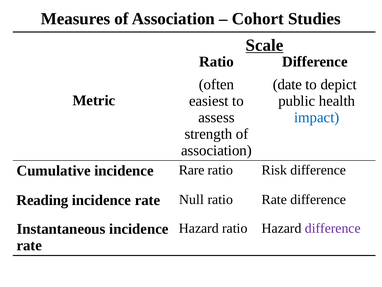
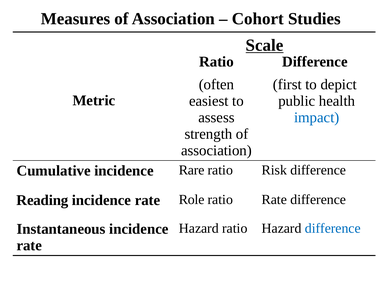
date: date -> first
Null: Null -> Role
difference at (333, 228) colour: purple -> blue
